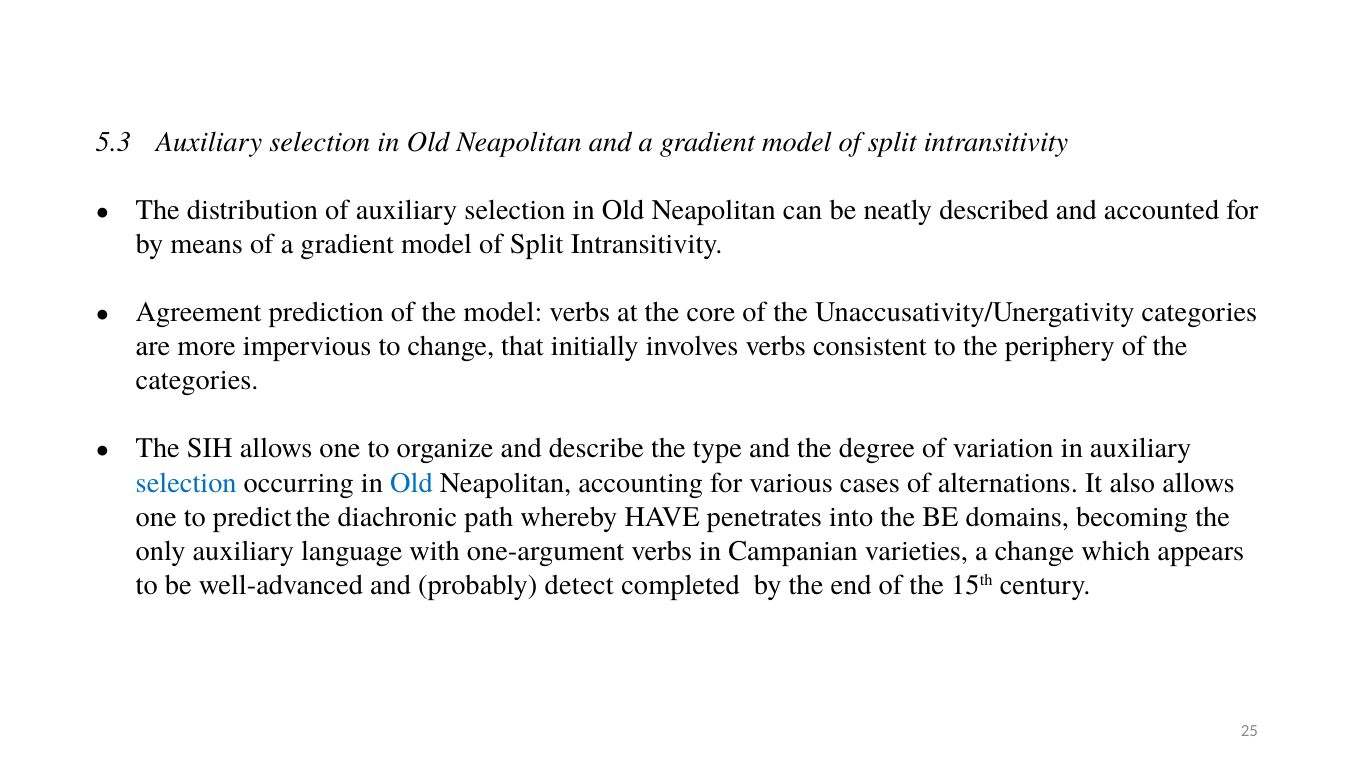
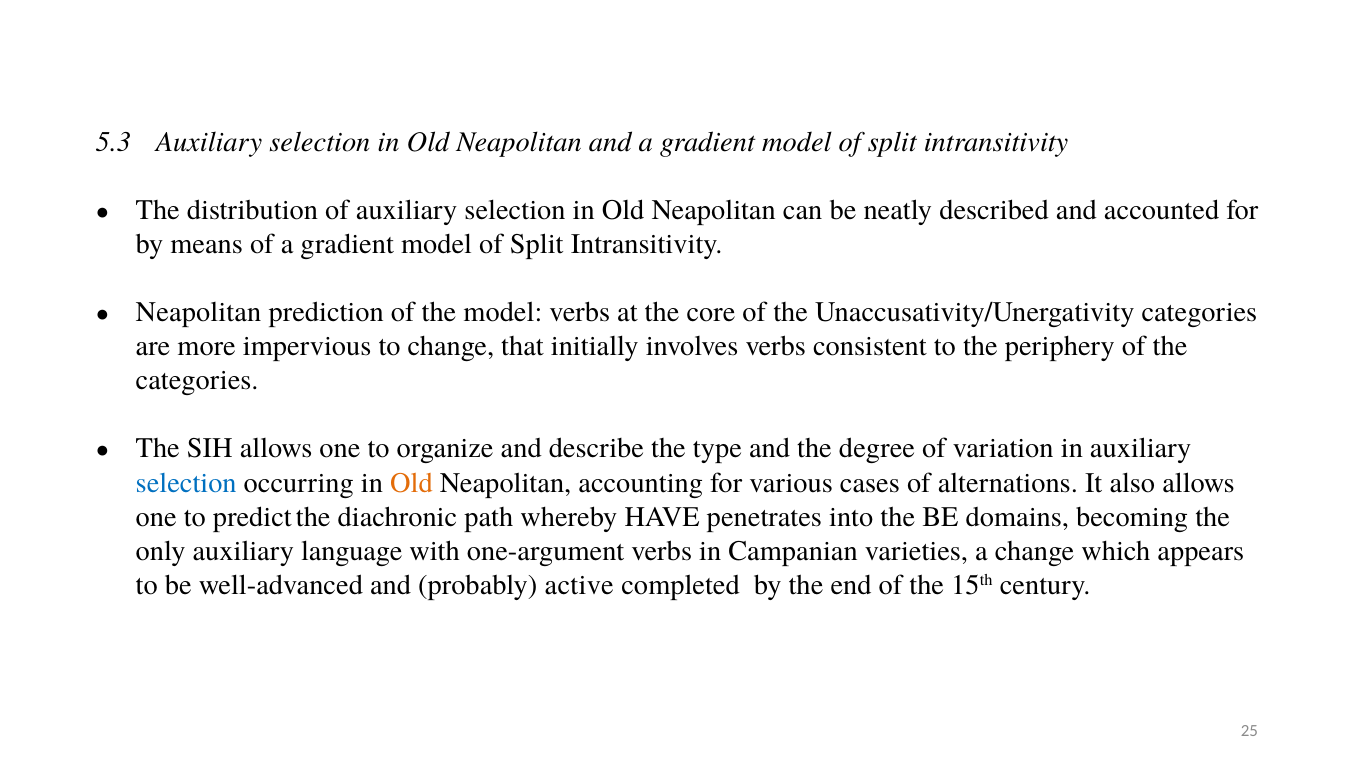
Agreement at (199, 312): Agreement -> Neapolitan
Old at (411, 483) colour: blue -> orange
detect: detect -> active
